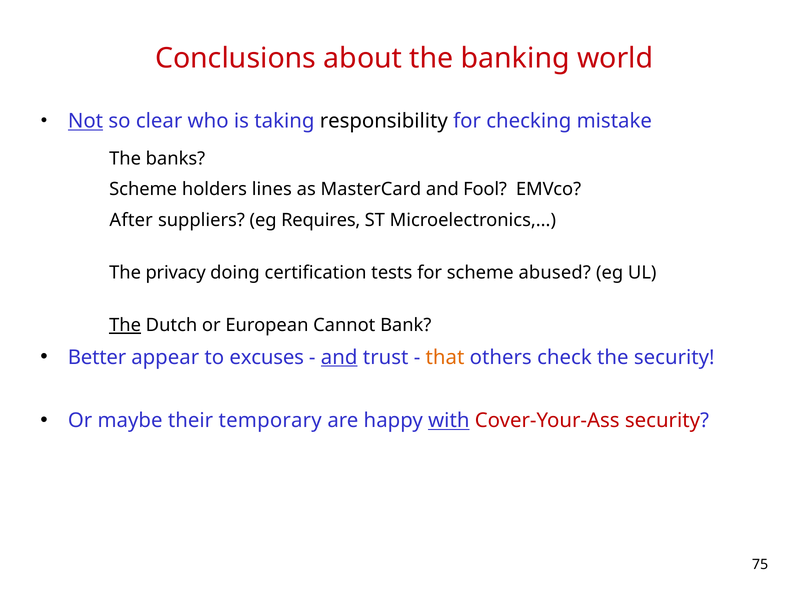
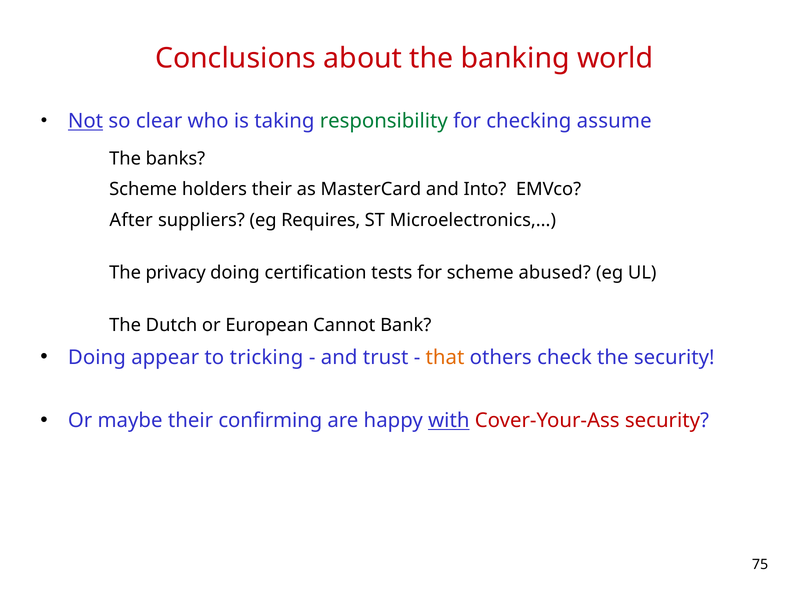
responsibility colour: black -> green
mistake: mistake -> assume
holders lines: lines -> their
Fool: Fool -> Into
The at (125, 326) underline: present -> none
Better at (97, 358): Better -> Doing
excuses: excuses -> tricking
and at (339, 358) underline: present -> none
temporary: temporary -> confirming
